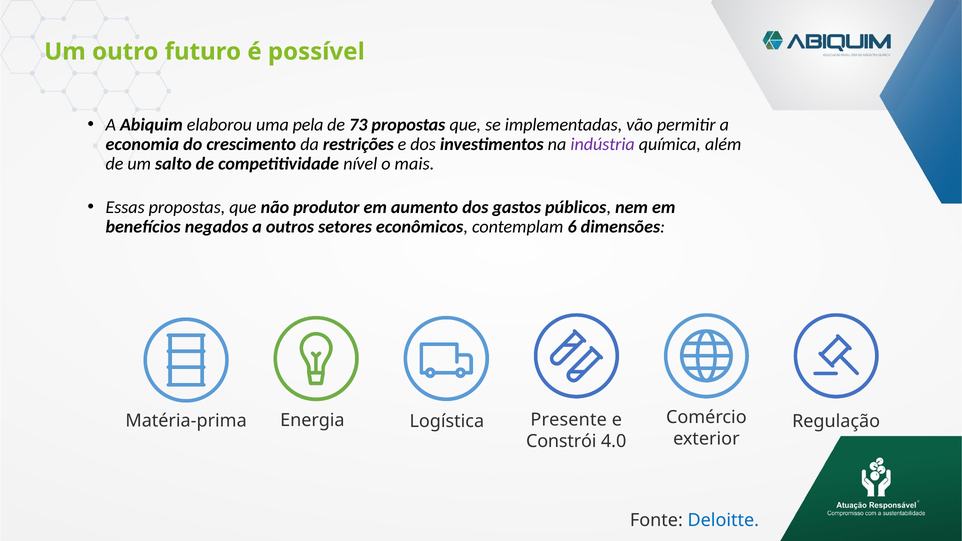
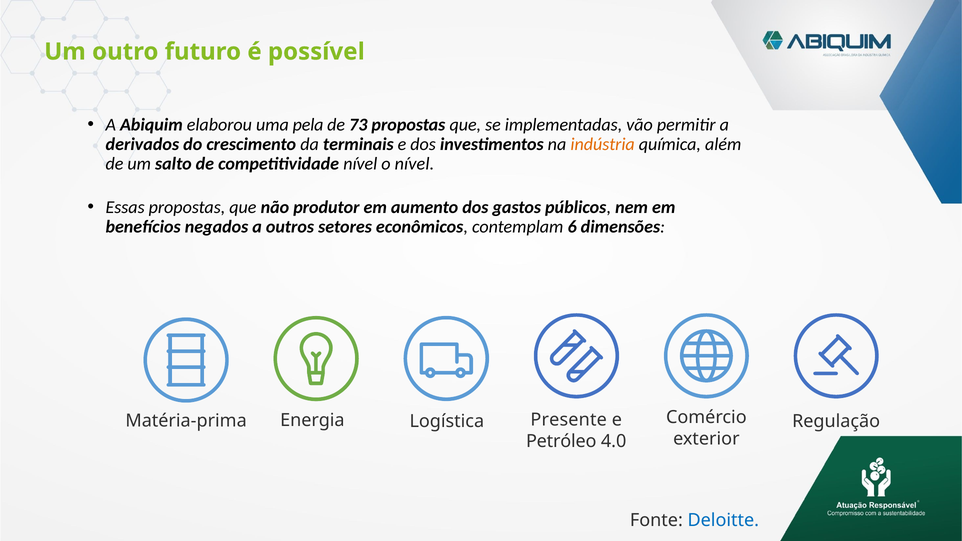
economia: economia -> derivados
restrições: restrições -> terminais
indústria colour: purple -> orange
o mais: mais -> nível
Constrói: Constrói -> Petróleo
